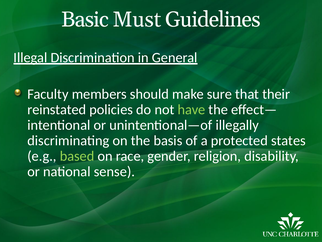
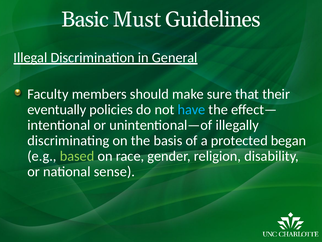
reinstated: reinstated -> eventually
have colour: light green -> light blue
states: states -> began
